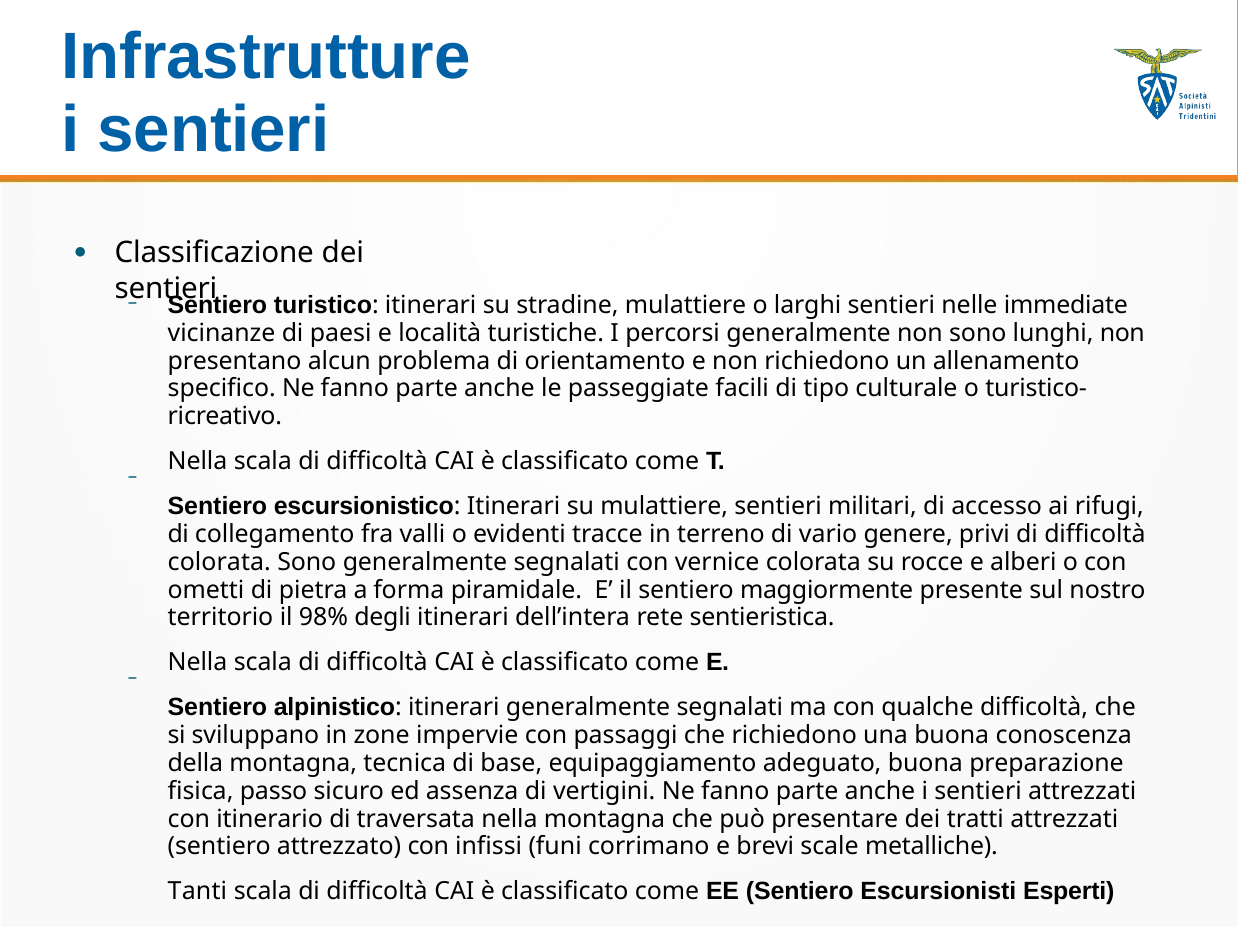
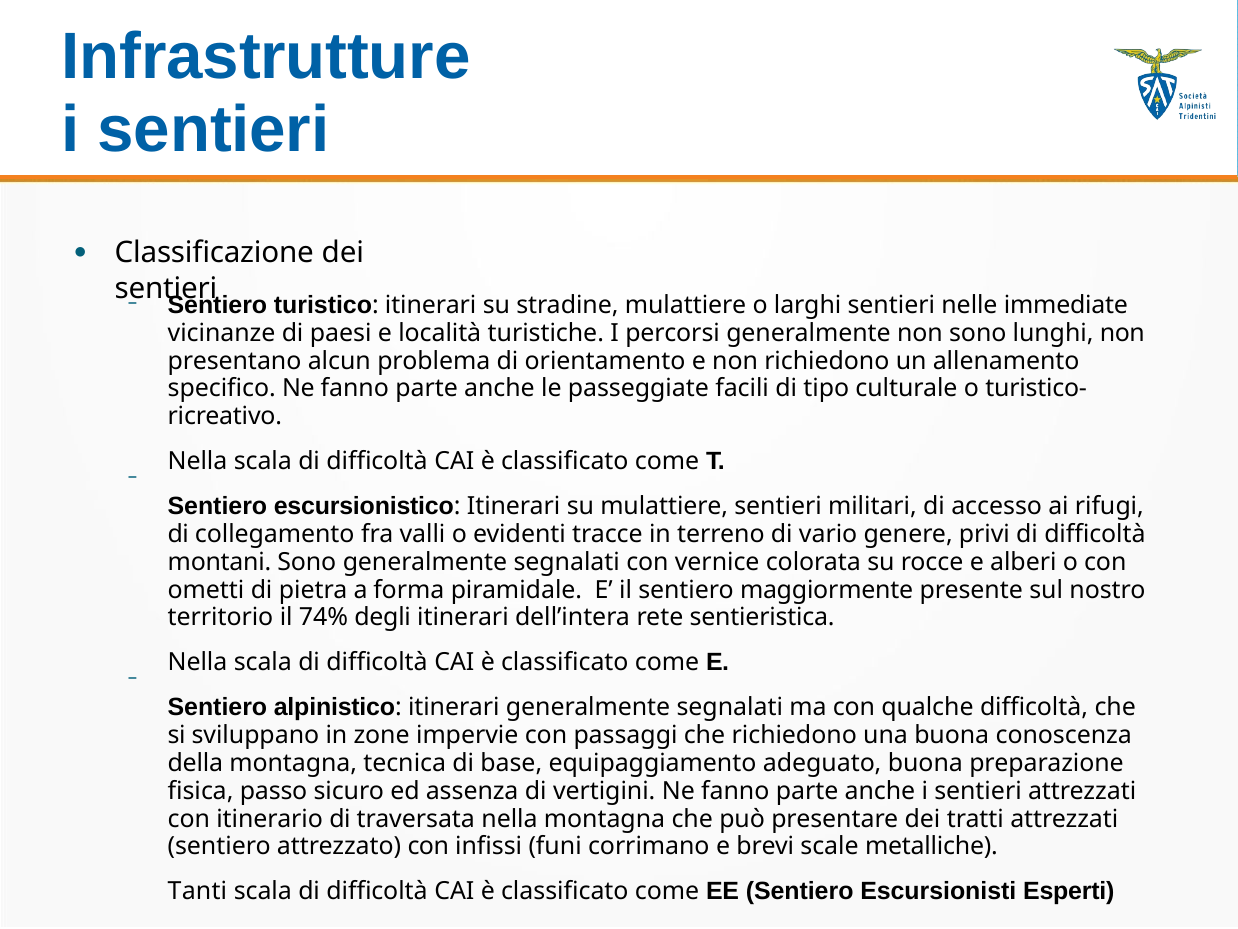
colorata at (219, 562): colorata -> montani
98%: 98% -> 74%
